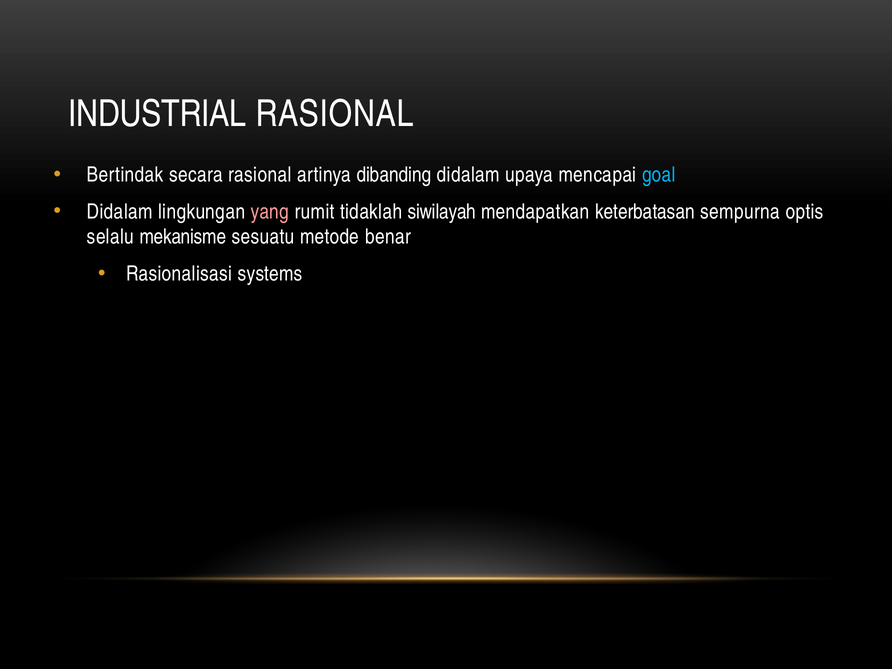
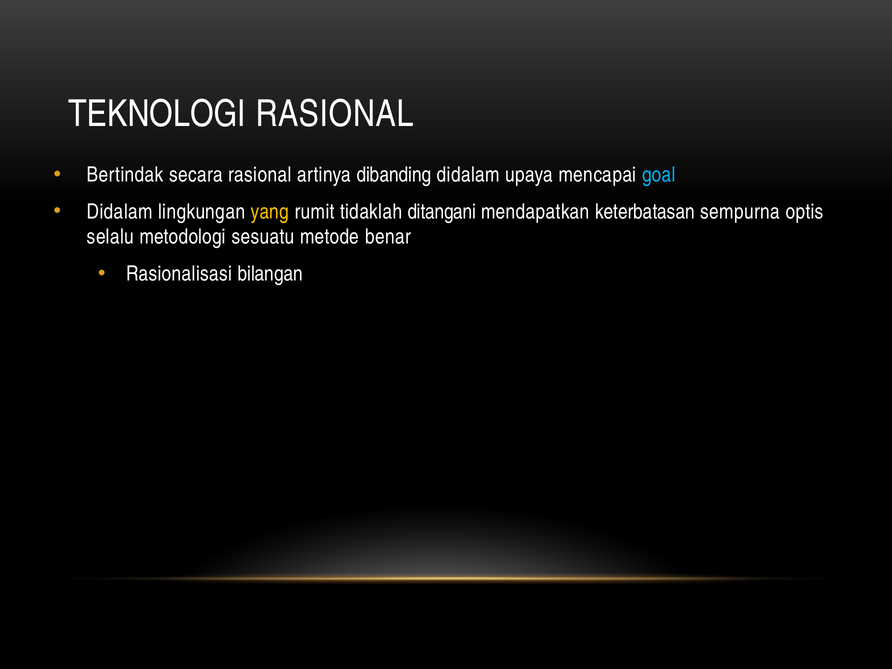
INDUSTRIAL: INDUSTRIAL -> TEKNOLOGI
yang colour: pink -> yellow
siwilayah: siwilayah -> ditangani
mekanisme: mekanisme -> metodologi
systems: systems -> bilangan
